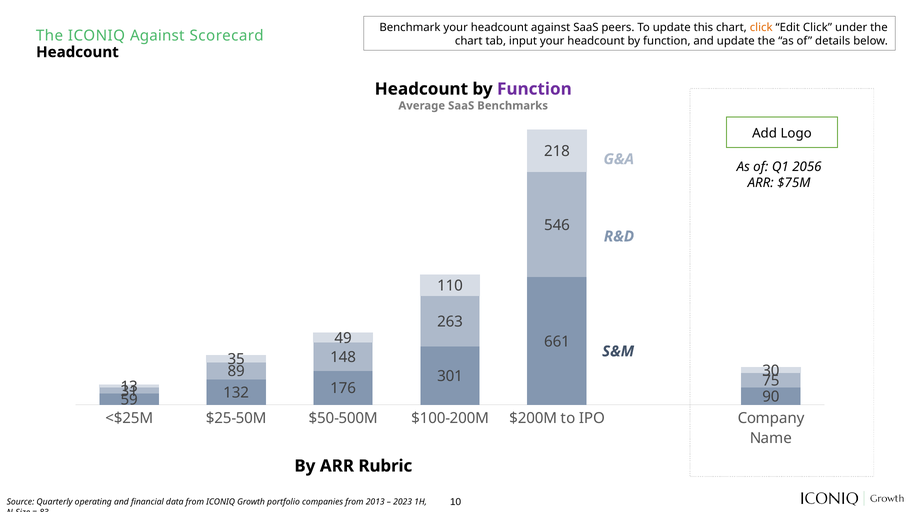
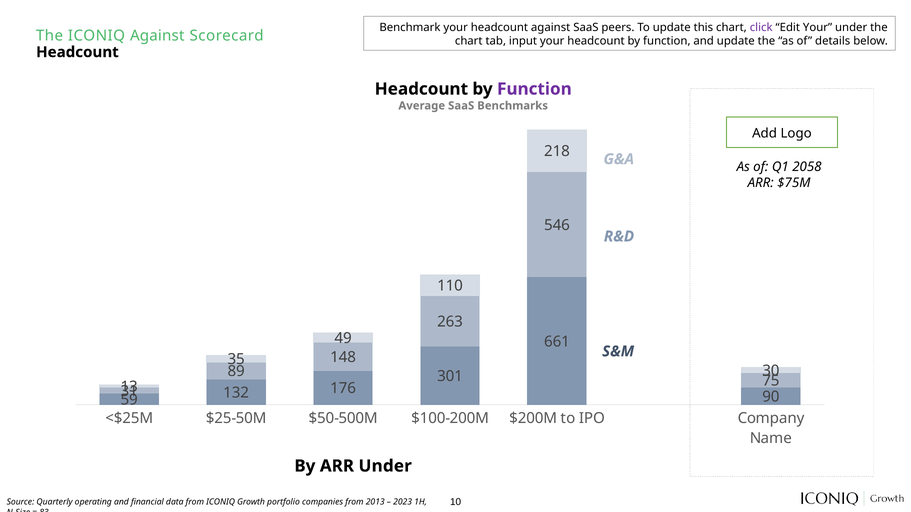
click at (761, 27) colour: orange -> purple
Edit Click: Click -> Your
2056: 2056 -> 2058
ARR Rubric: Rubric -> Under
